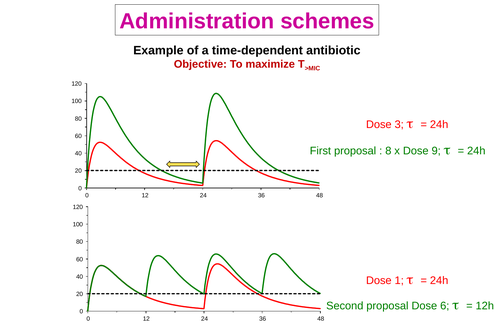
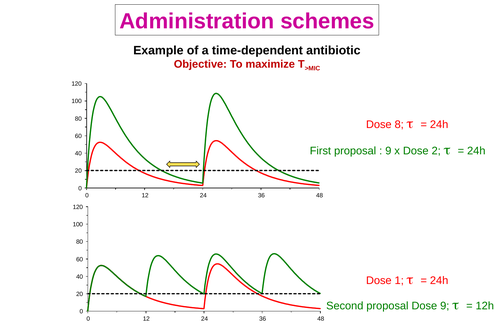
3: 3 -> 8
8 at (388, 151): 8 -> 9
9: 9 -> 2
Dose 6: 6 -> 9
